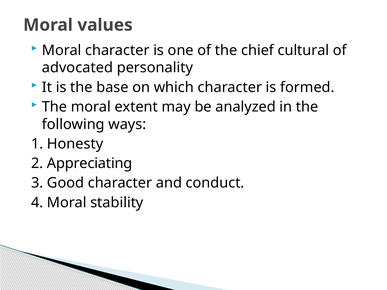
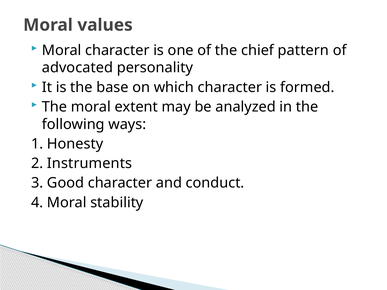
cultural: cultural -> pattern
Appreciating: Appreciating -> Instruments
